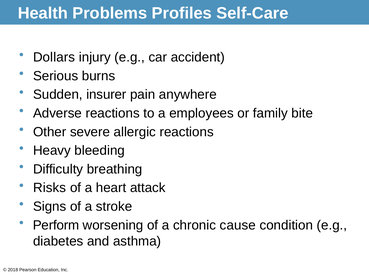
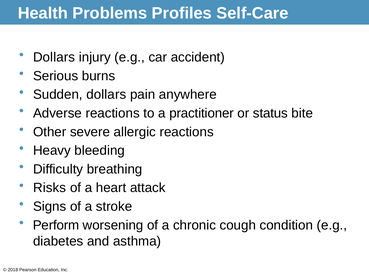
Sudden insurer: insurer -> dollars
employees: employees -> practitioner
family: family -> status
cause: cause -> cough
